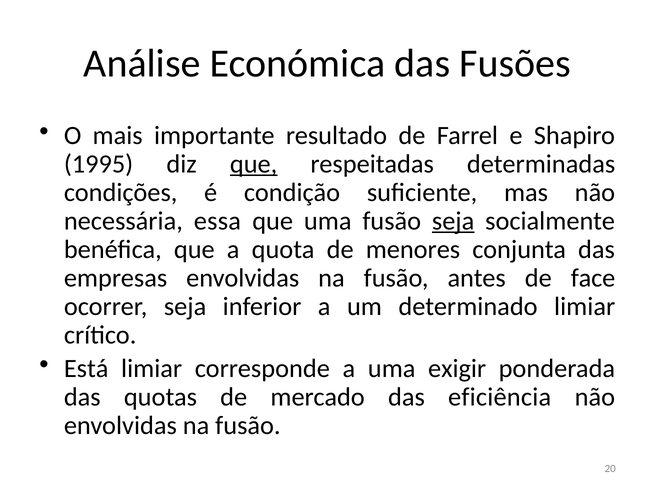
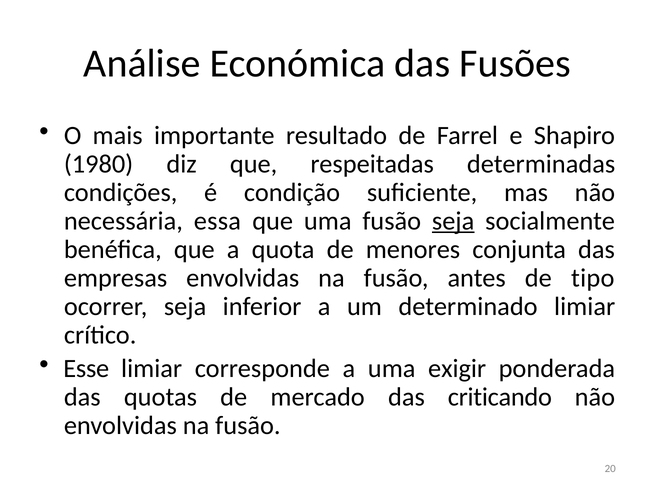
1995: 1995 -> 1980
que at (254, 164) underline: present -> none
face: face -> tipo
Está: Está -> Esse
eficiência: eficiência -> criticando
